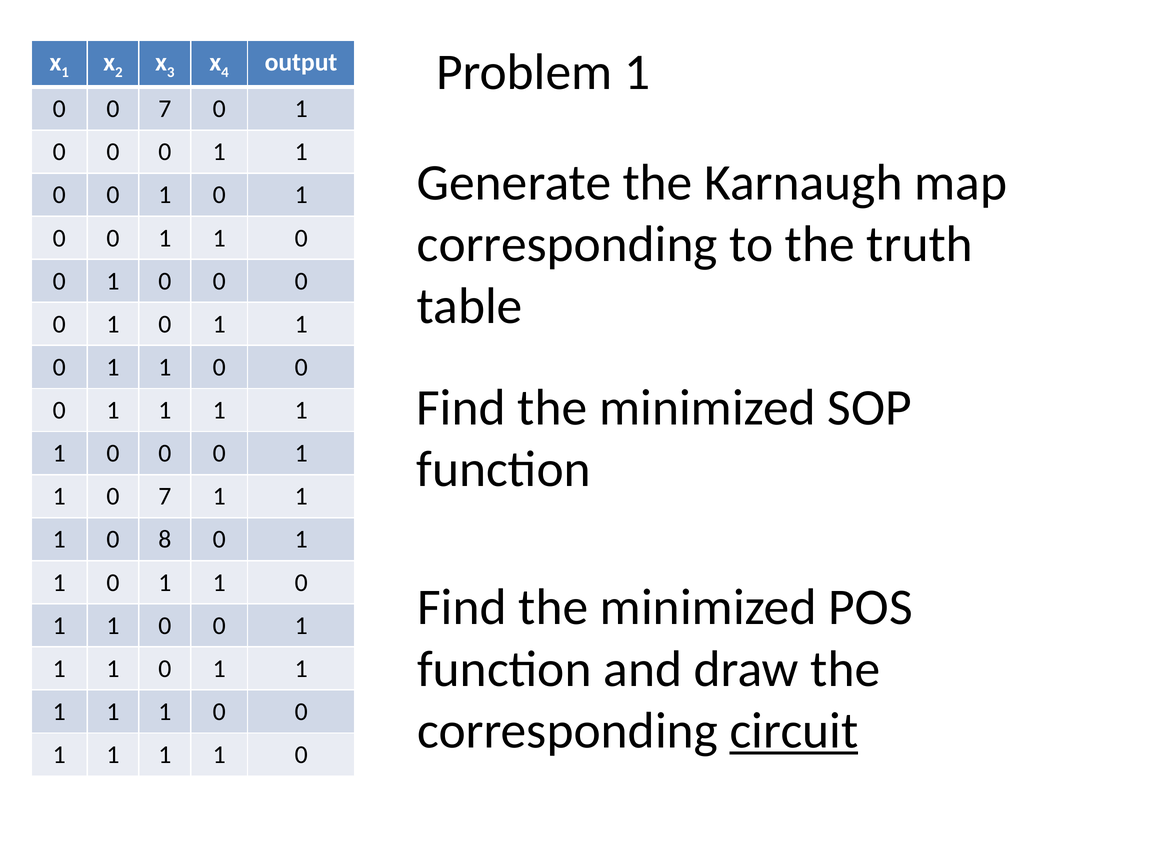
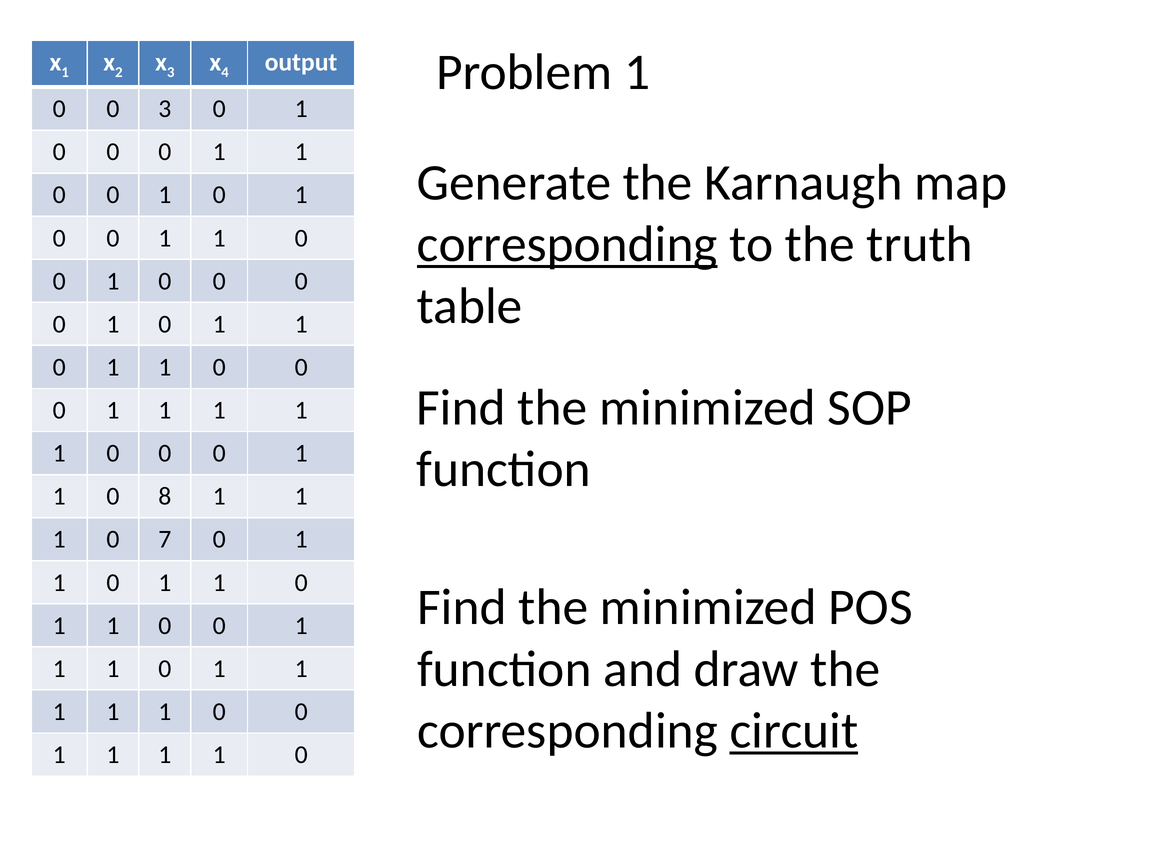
0 0 7: 7 -> 3
corresponding at (567, 245) underline: none -> present
1 0 7: 7 -> 8
8: 8 -> 7
